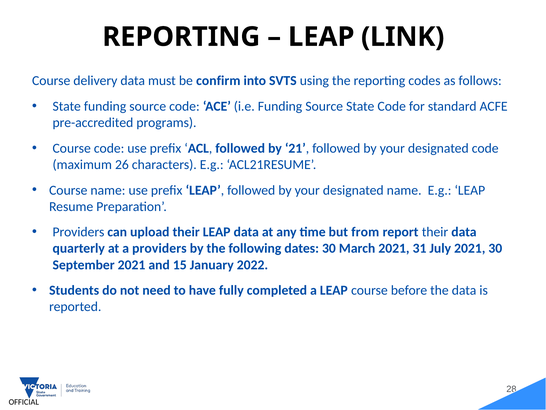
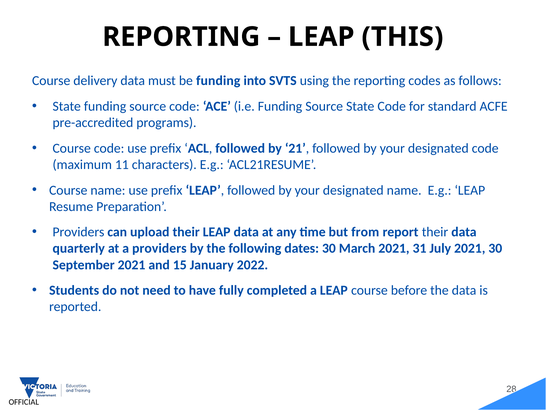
LINK: LINK -> THIS
be confirm: confirm -> funding
26: 26 -> 11
